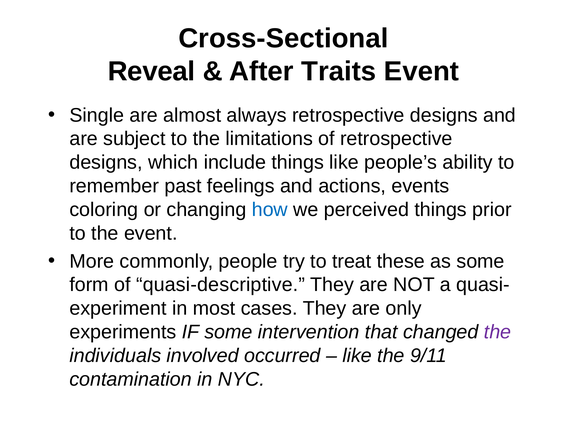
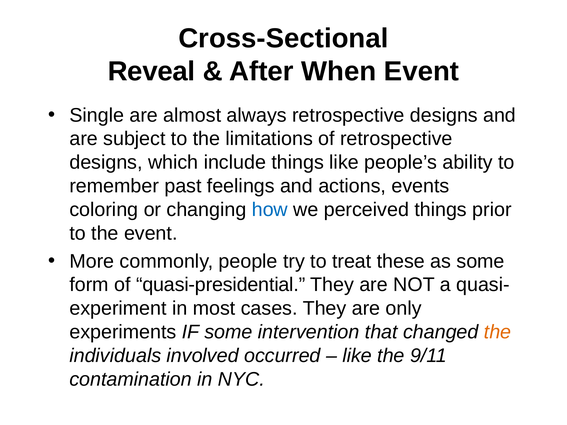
Traits: Traits -> When
quasi-descriptive: quasi-descriptive -> quasi-presidential
the at (498, 332) colour: purple -> orange
